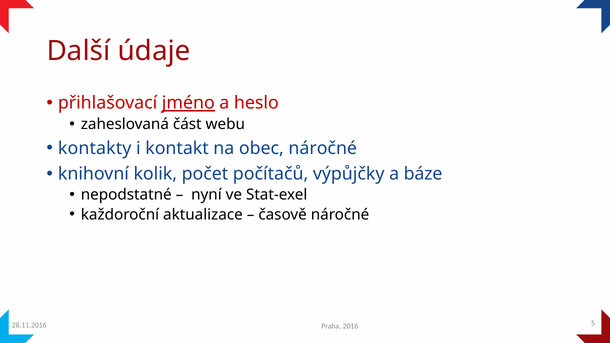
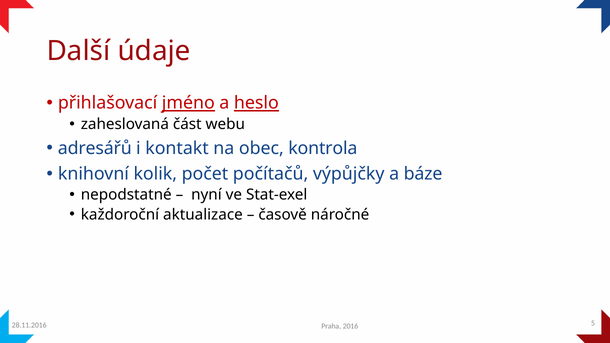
heslo underline: none -> present
kontakty: kontakty -> adresářů
obec náročné: náročné -> kontrola
